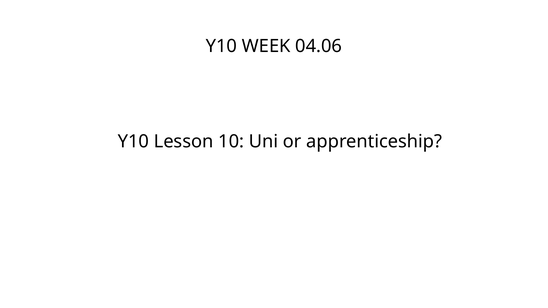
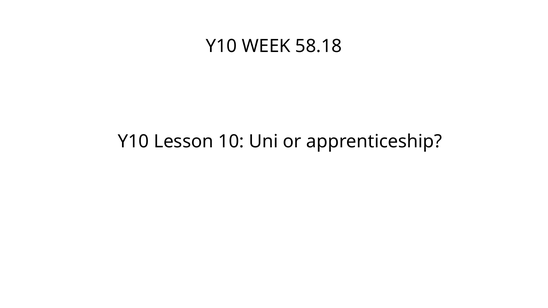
04.06: 04.06 -> 58.18
